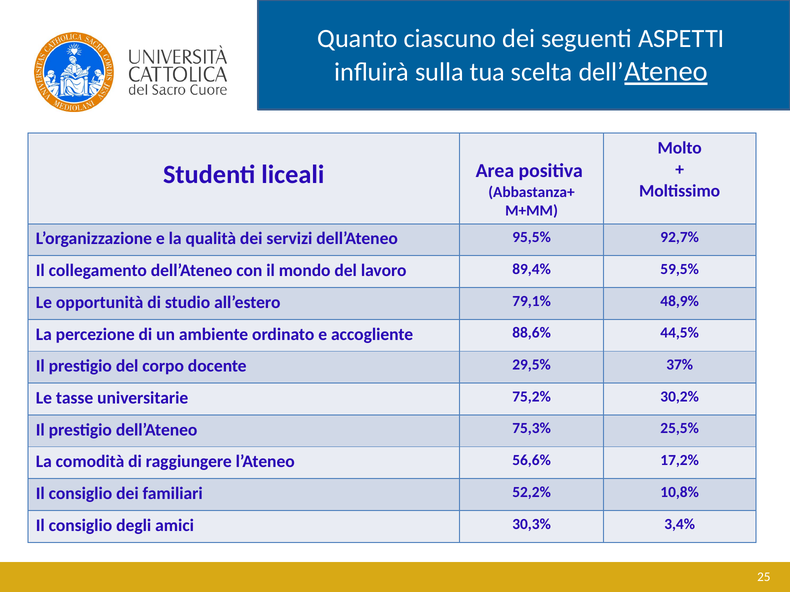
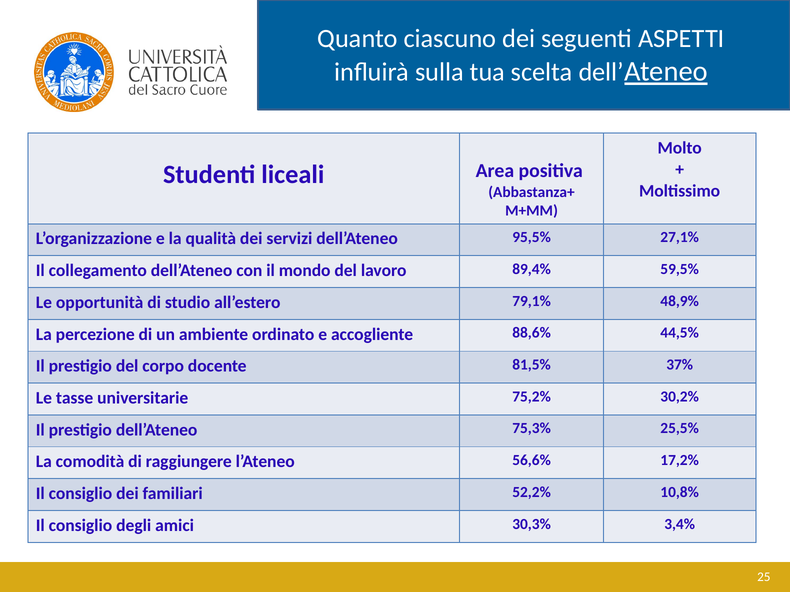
92,7%: 92,7% -> 27,1%
29,5%: 29,5% -> 81,5%
